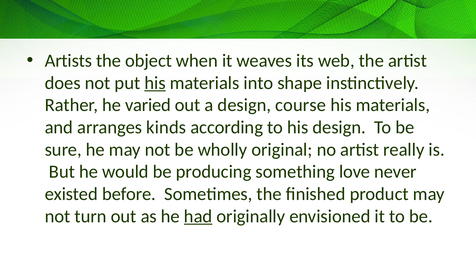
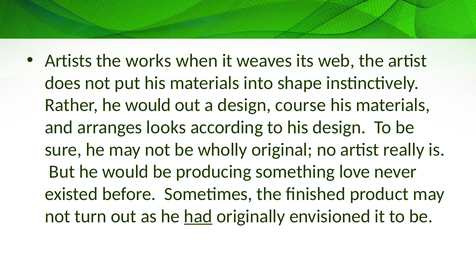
object: object -> works
his at (155, 83) underline: present -> none
Rather he varied: varied -> would
kinds: kinds -> looks
